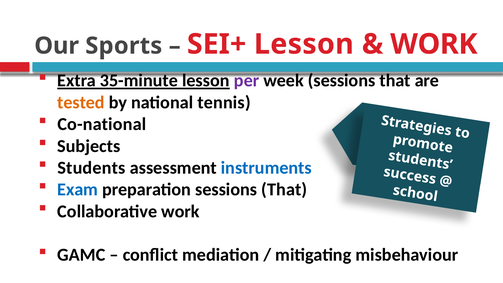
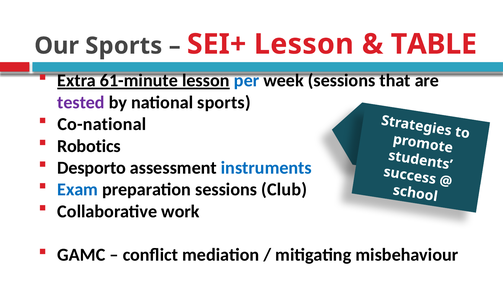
WORK at (434, 44): WORK -> TABLE
35-minute: 35-minute -> 61-minute
per colour: purple -> blue
tested colour: orange -> purple
national tennis: tennis -> sports
Subjects: Subjects -> Robotics
Students at (91, 168): Students -> Desporto
preparation sessions That: That -> Club
